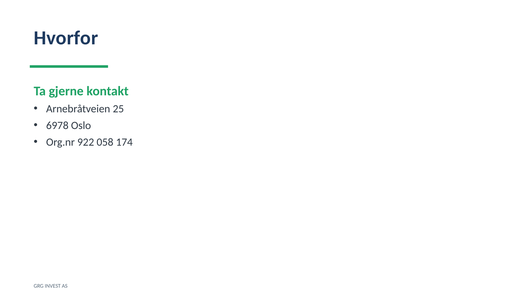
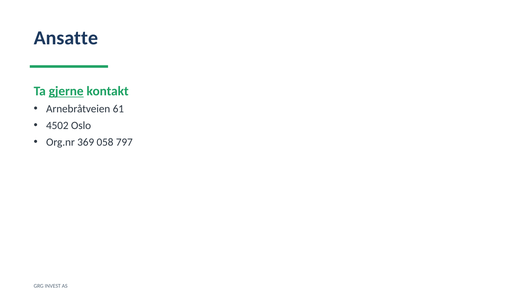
Hvorfor: Hvorfor -> Ansatte
gjerne underline: none -> present
25: 25 -> 61
6978: 6978 -> 4502
922: 922 -> 369
174: 174 -> 797
